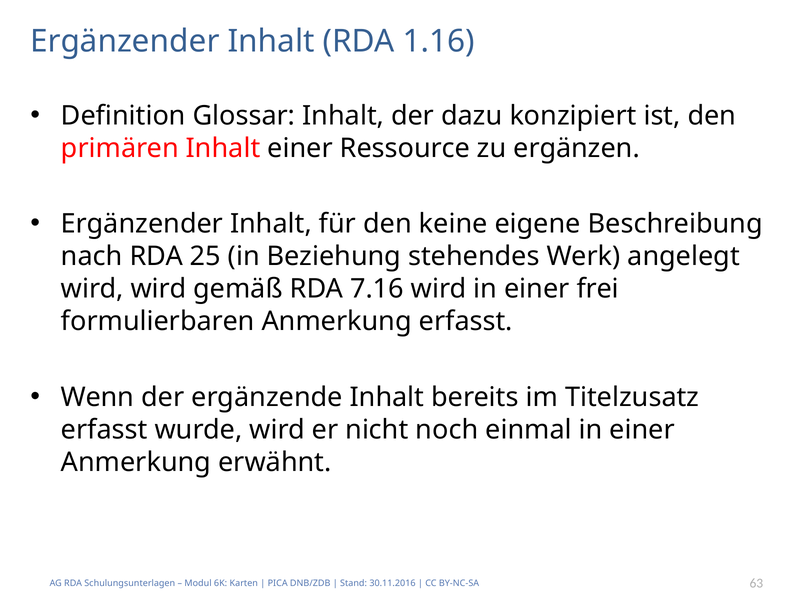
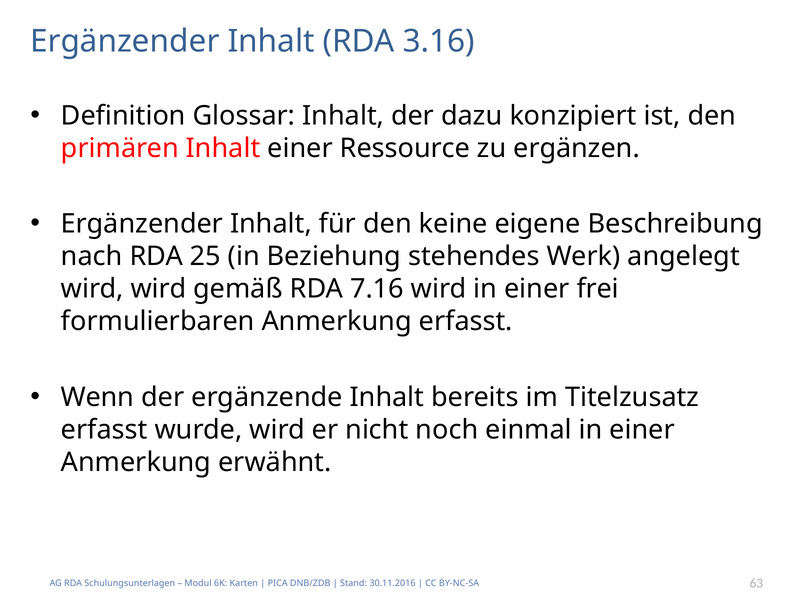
1.16: 1.16 -> 3.16
